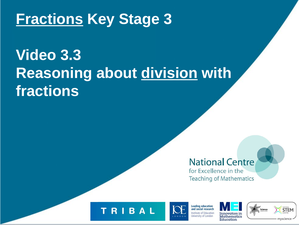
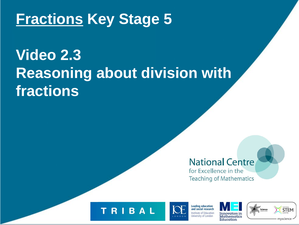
3: 3 -> 5
3.3: 3.3 -> 2.3
division underline: present -> none
